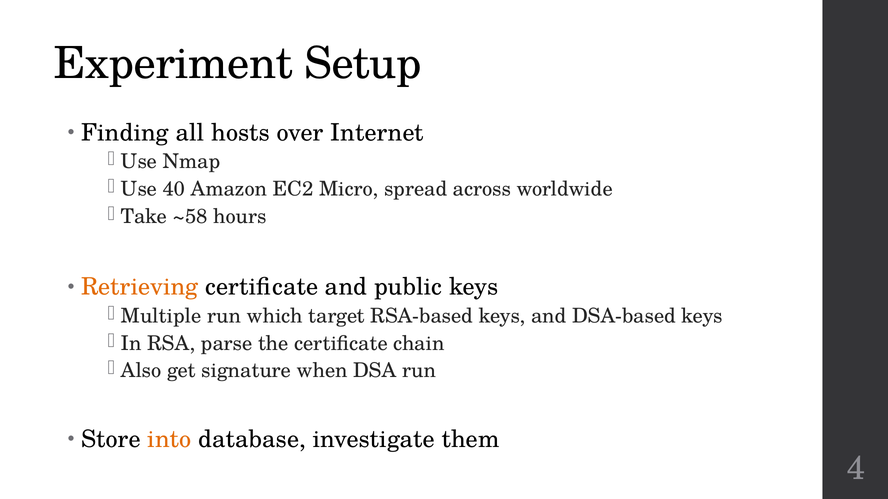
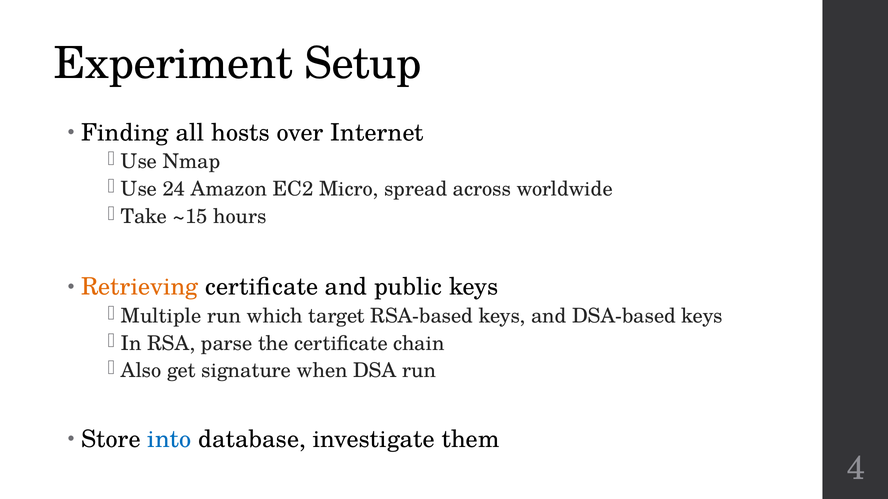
40: 40 -> 24
~58: ~58 -> ~15
into colour: orange -> blue
